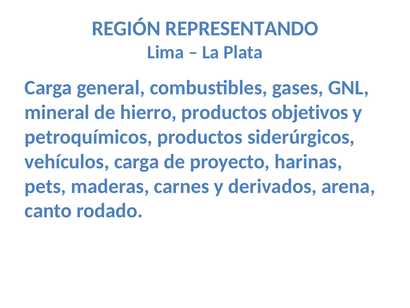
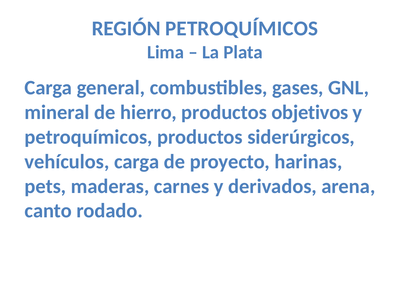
REGIÓN REPRESENTANDO: REPRESENTANDO -> PETROQUÍMICOS
